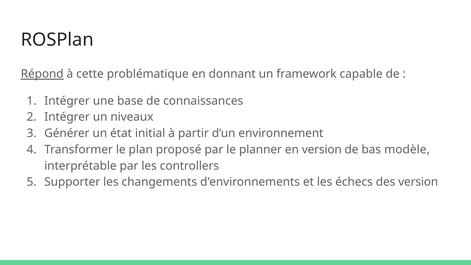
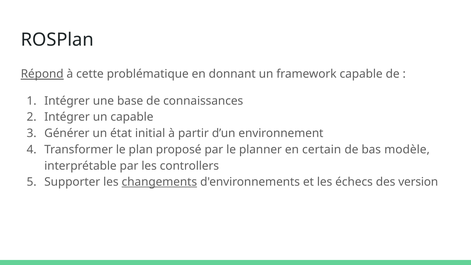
un niveaux: niveaux -> capable
en version: version -> certain
changements underline: none -> present
